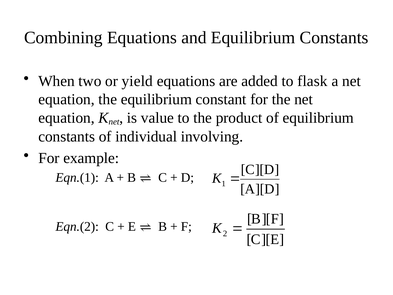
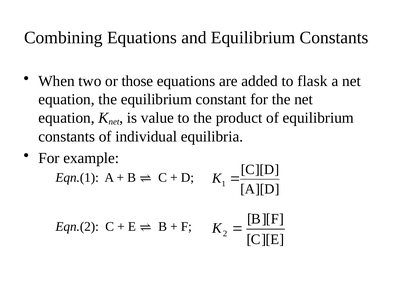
yield: yield -> those
involving: involving -> equilibria
